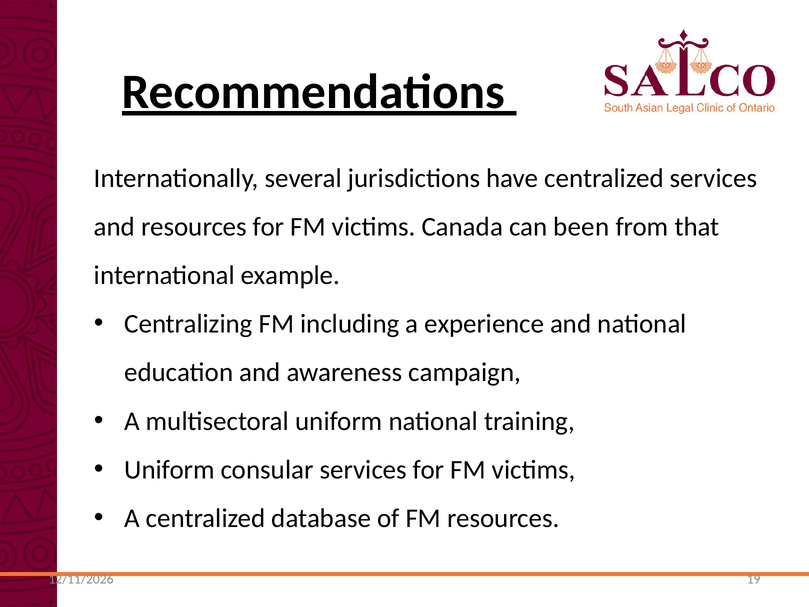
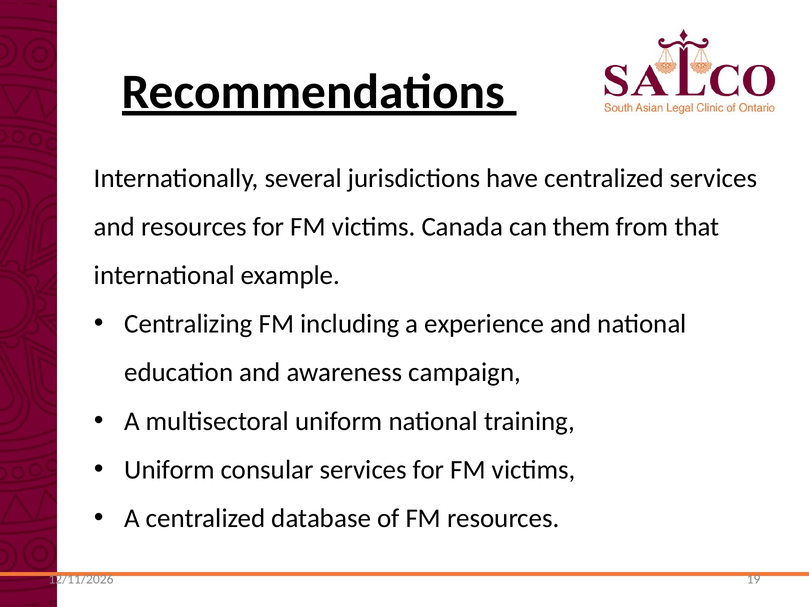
been: been -> them
